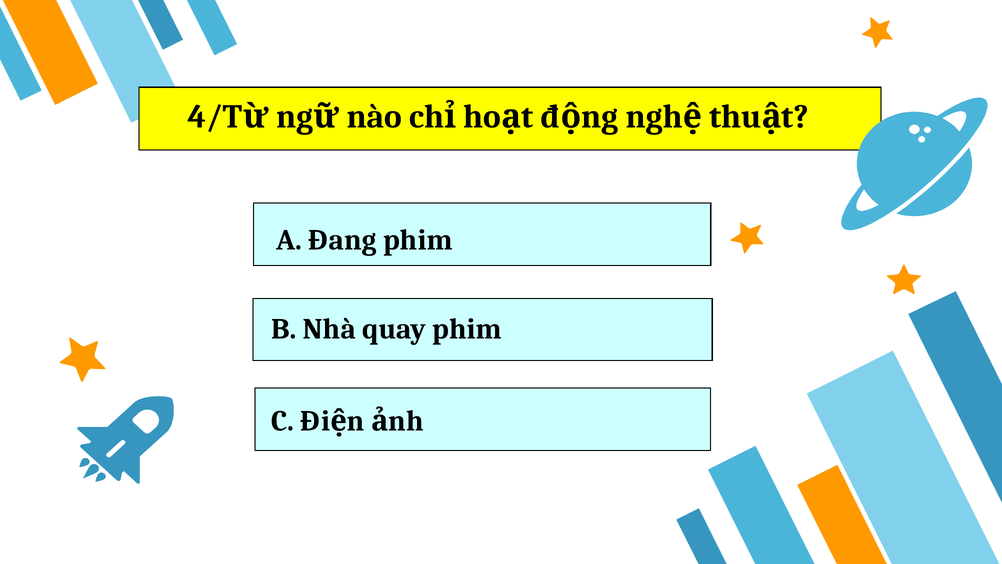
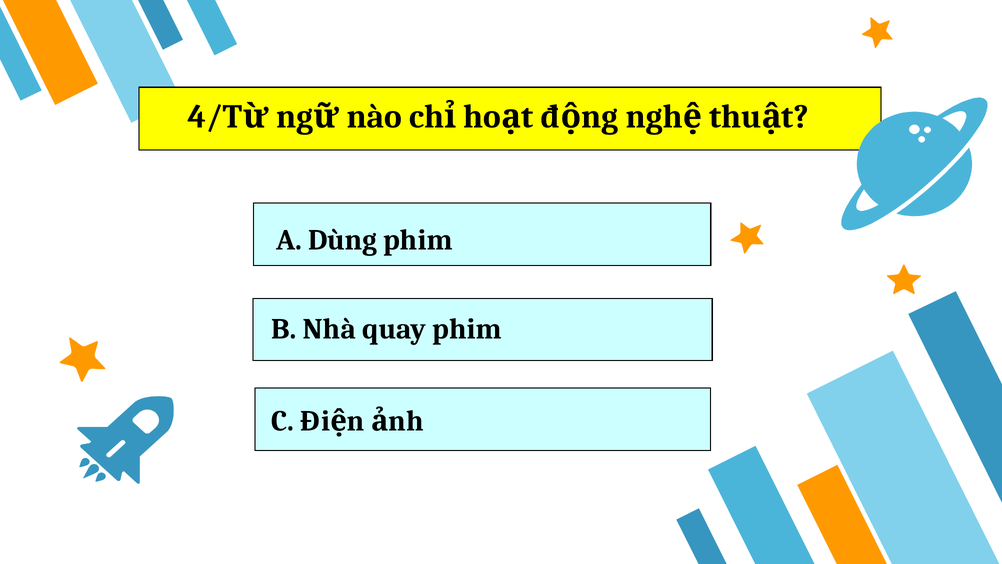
Đang: Đang -> Dùng
